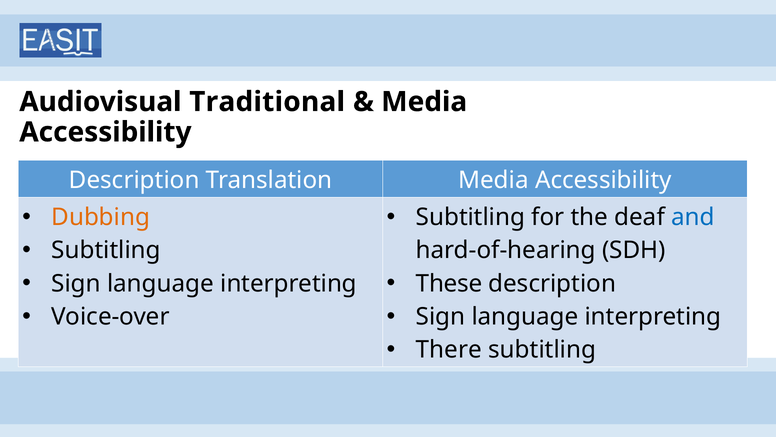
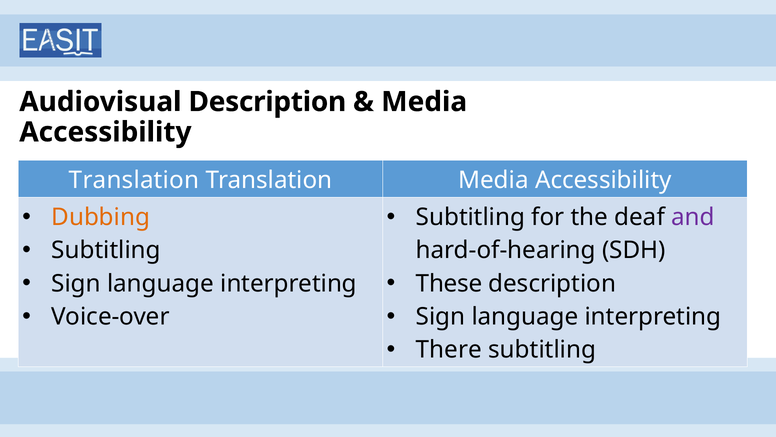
Audiovisual Traditional: Traditional -> Description
Description at (134, 180): Description -> Translation
and colour: blue -> purple
